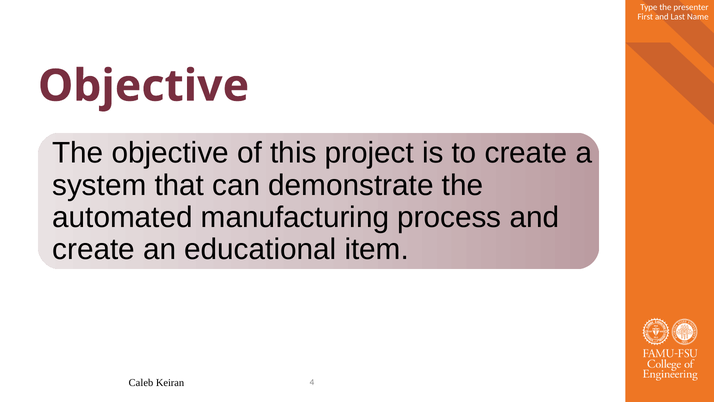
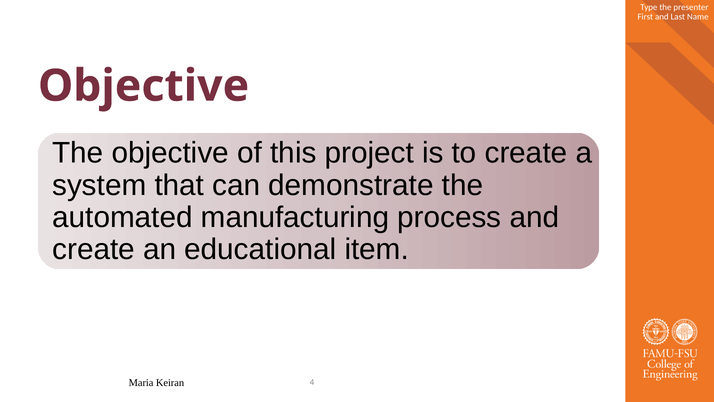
Caleb: Caleb -> Maria
